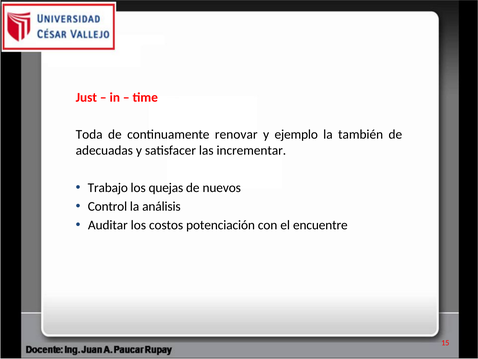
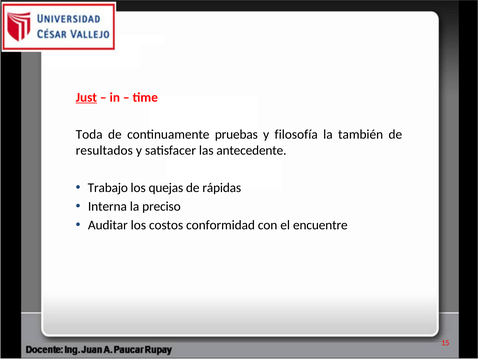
Just underline: none -> present
renovar: renovar -> pruebas
ejemplo: ejemplo -> filosofía
adecuadas: adecuadas -> resultados
incrementar: incrementar -> antecedente
nuevos: nuevos -> rápidas
Control: Control -> Interna
análisis: análisis -> preciso
potenciación: potenciación -> conformidad
